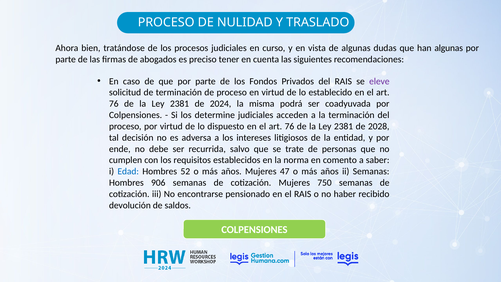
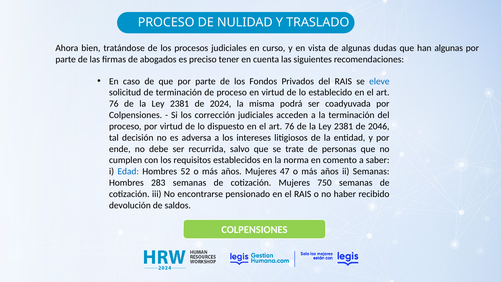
eleve colour: purple -> blue
determine: determine -> corrección
2028: 2028 -> 2046
906: 906 -> 283
